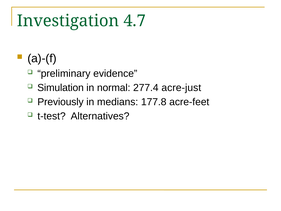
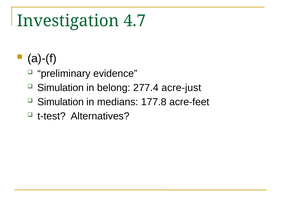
normal: normal -> belong
Previously at (61, 102): Previously -> Simulation
